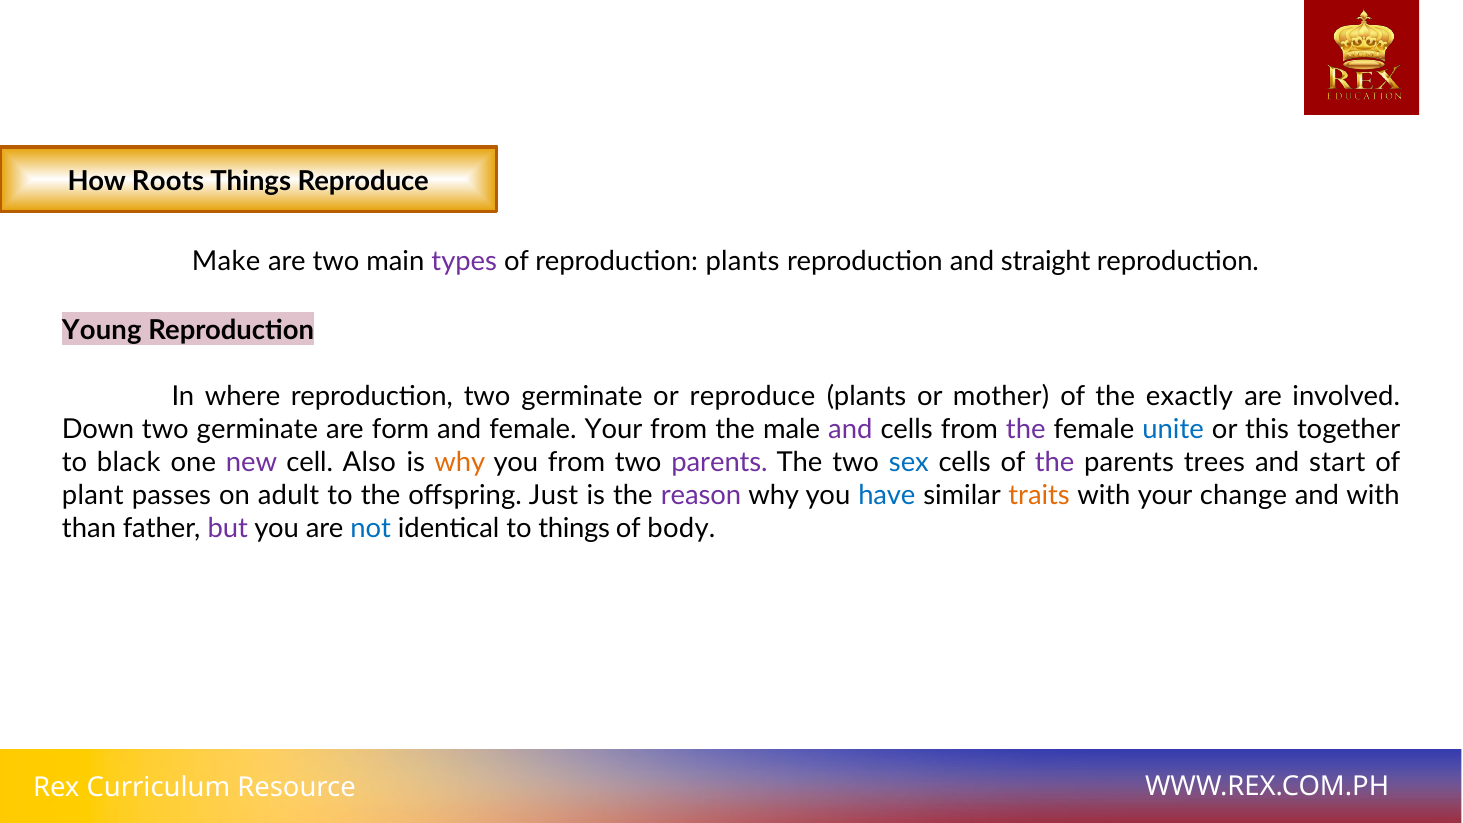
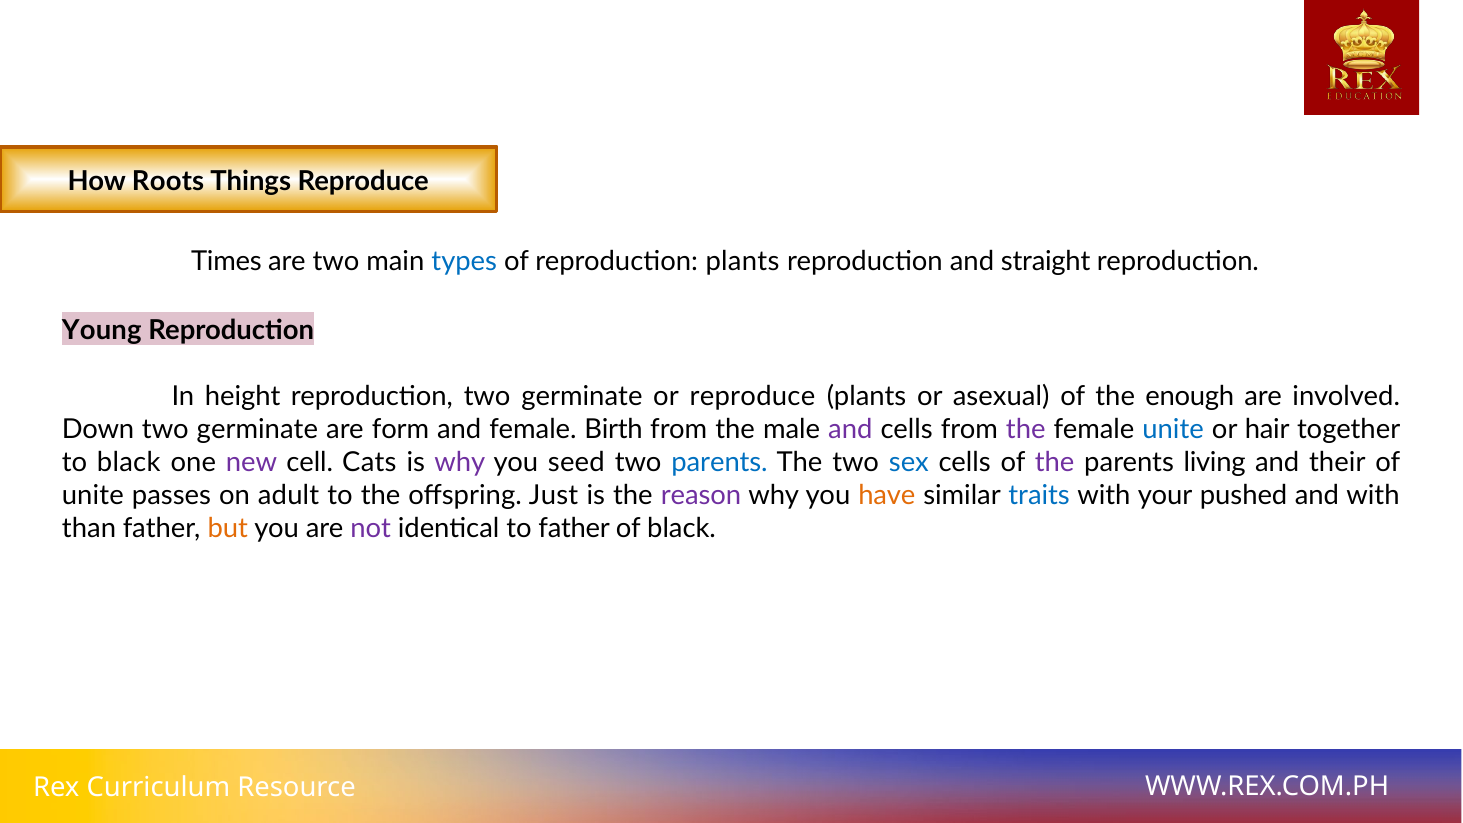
Make: Make -> Times
types colour: purple -> blue
where: where -> height
mother: mother -> asexual
exactly: exactly -> enough
female Your: Your -> Birth
this: this -> hair
Also: Also -> Cats
why at (460, 462) colour: orange -> purple
you from: from -> seed
parents at (720, 462) colour: purple -> blue
trees: trees -> living
start: start -> their
plant at (93, 495): plant -> unite
have colour: blue -> orange
traits colour: orange -> blue
change: change -> pushed
but colour: purple -> orange
not colour: blue -> purple
to things: things -> father
of body: body -> black
